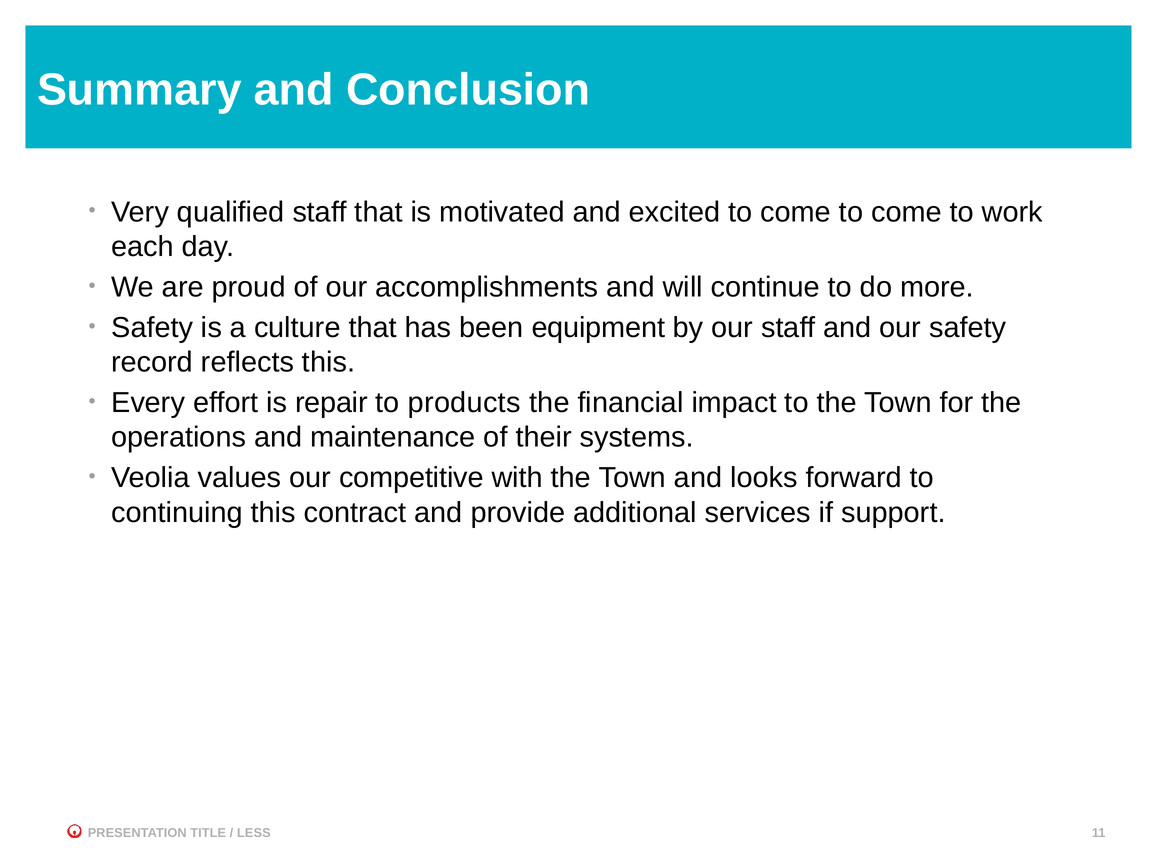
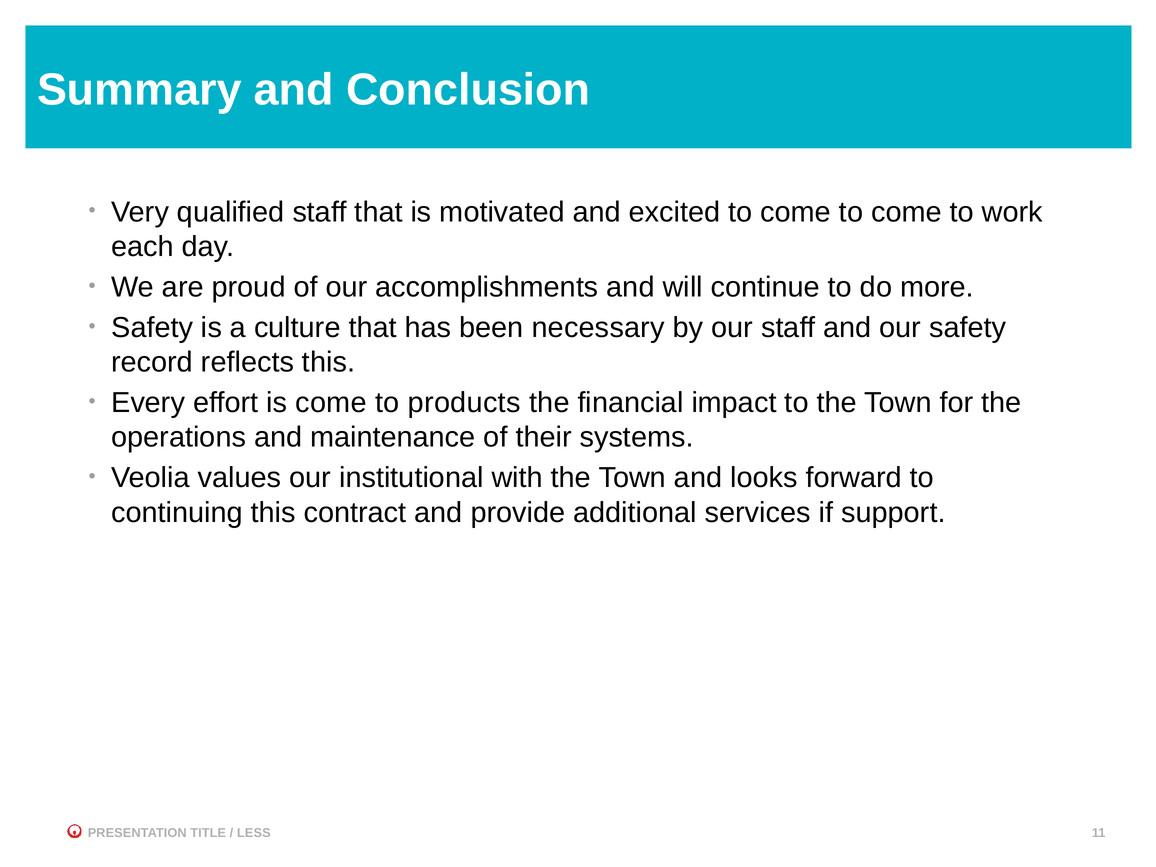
equipment: equipment -> necessary
is repair: repair -> come
competitive: competitive -> institutional
